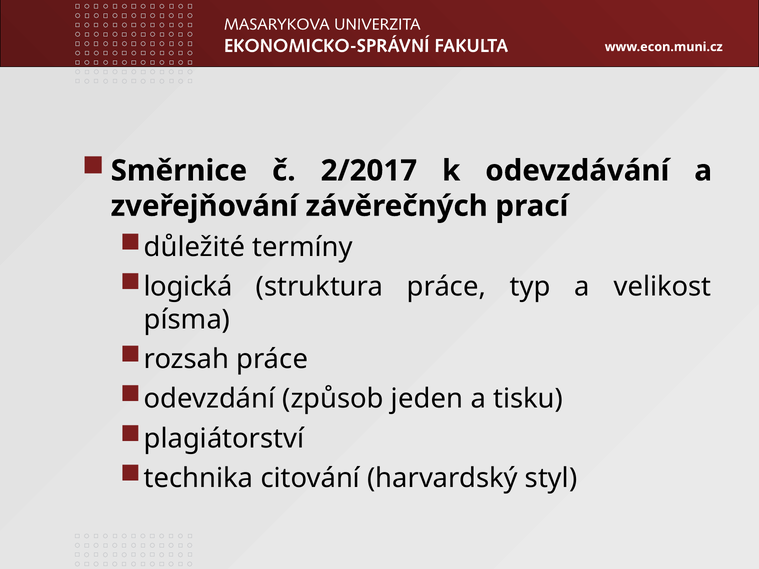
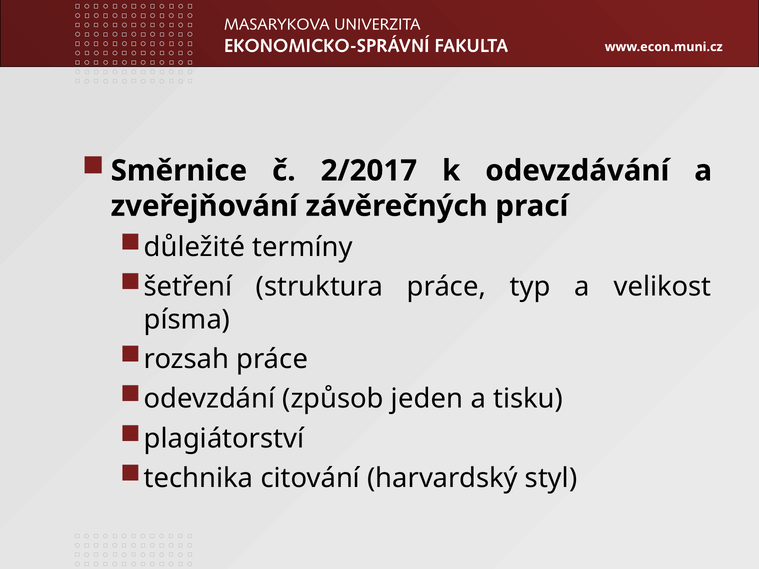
logická: logická -> šetření
